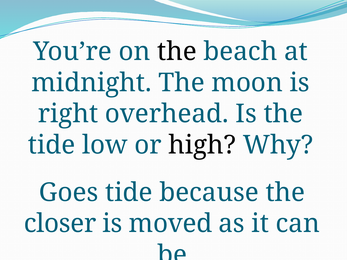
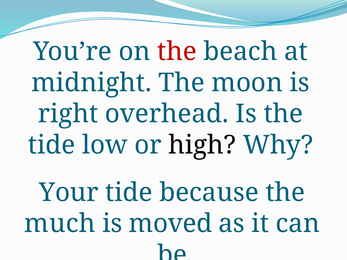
the at (177, 52) colour: black -> red
Goes: Goes -> Your
closer: closer -> much
